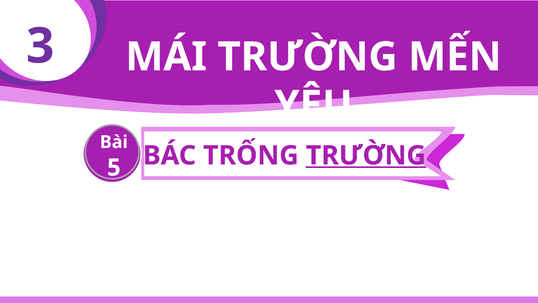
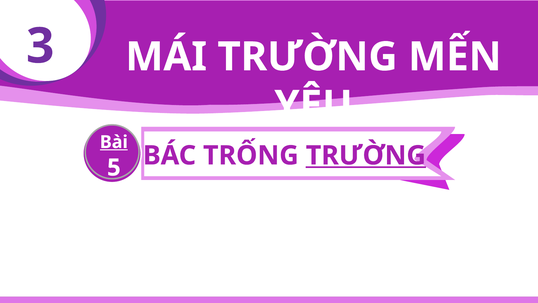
Bài underline: none -> present
